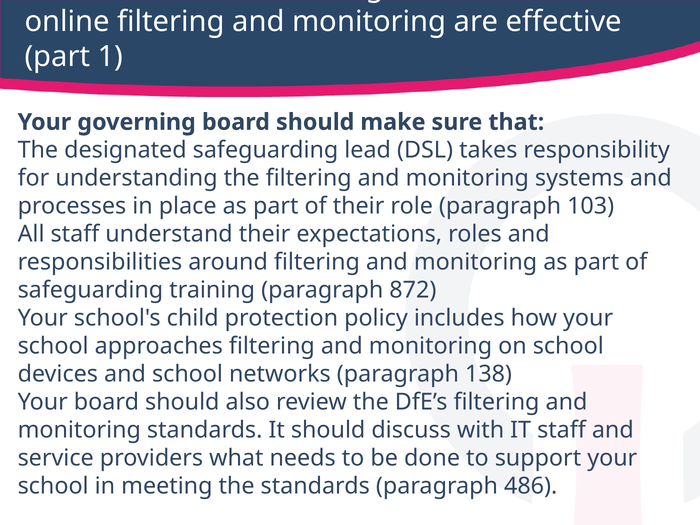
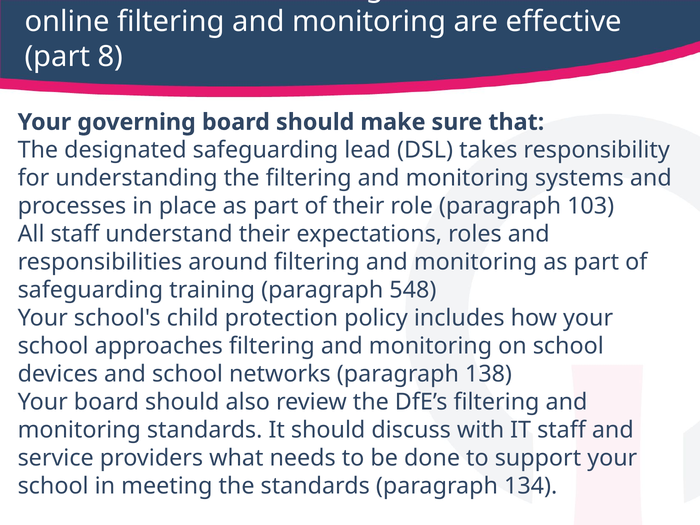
1: 1 -> 8
872: 872 -> 548
486: 486 -> 134
